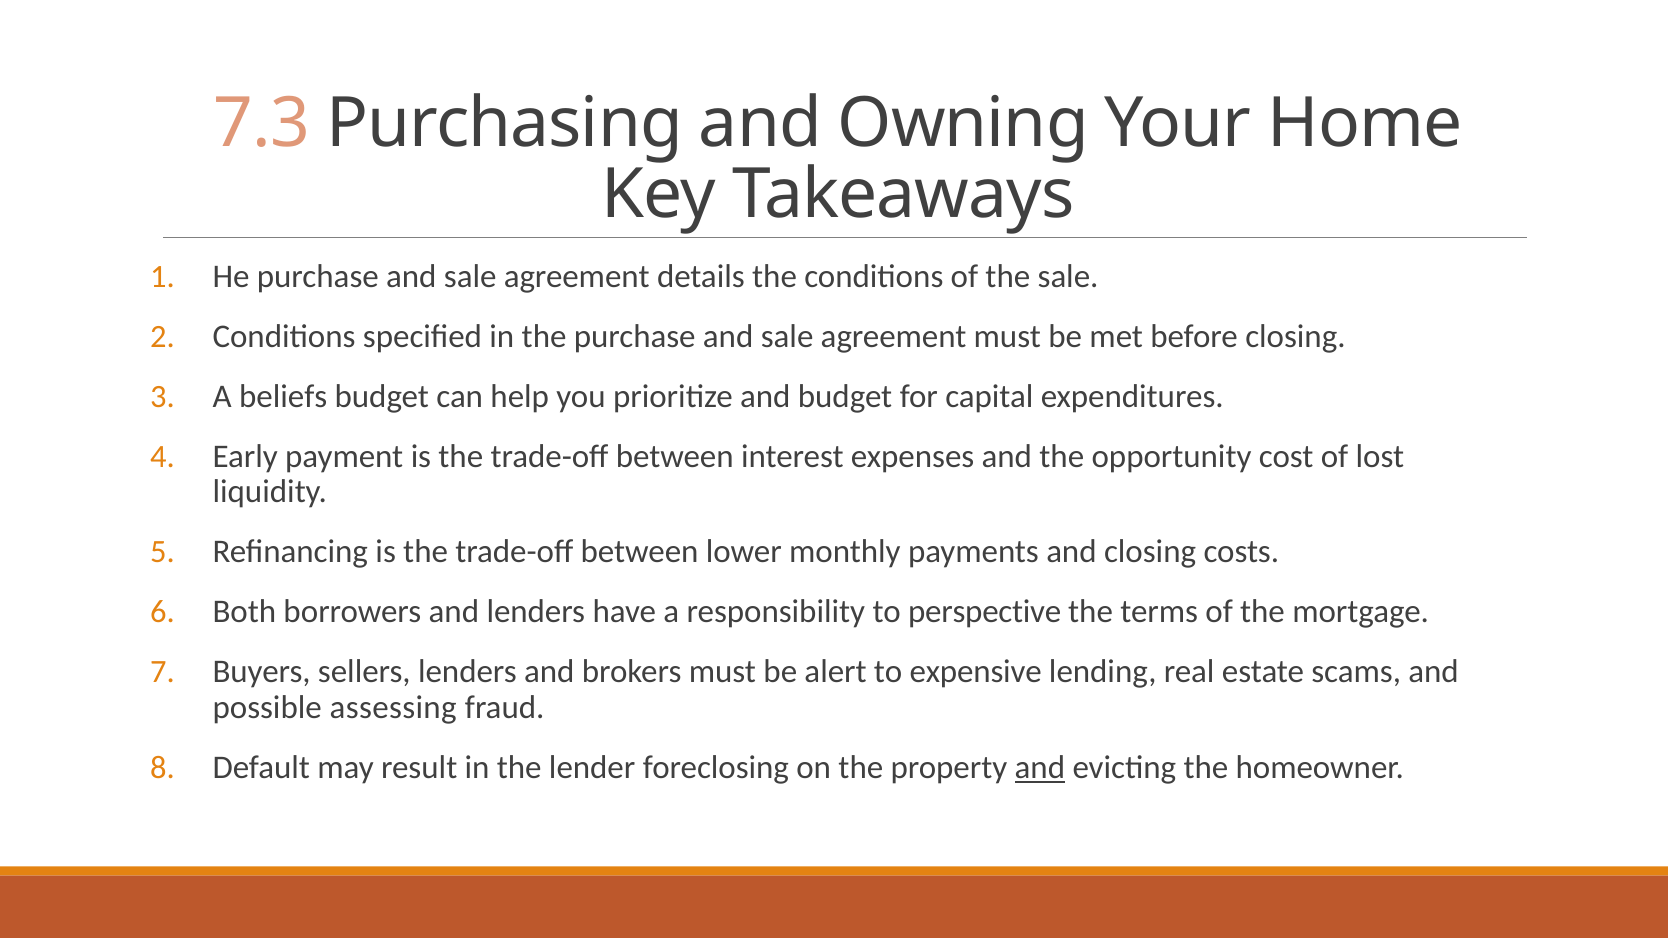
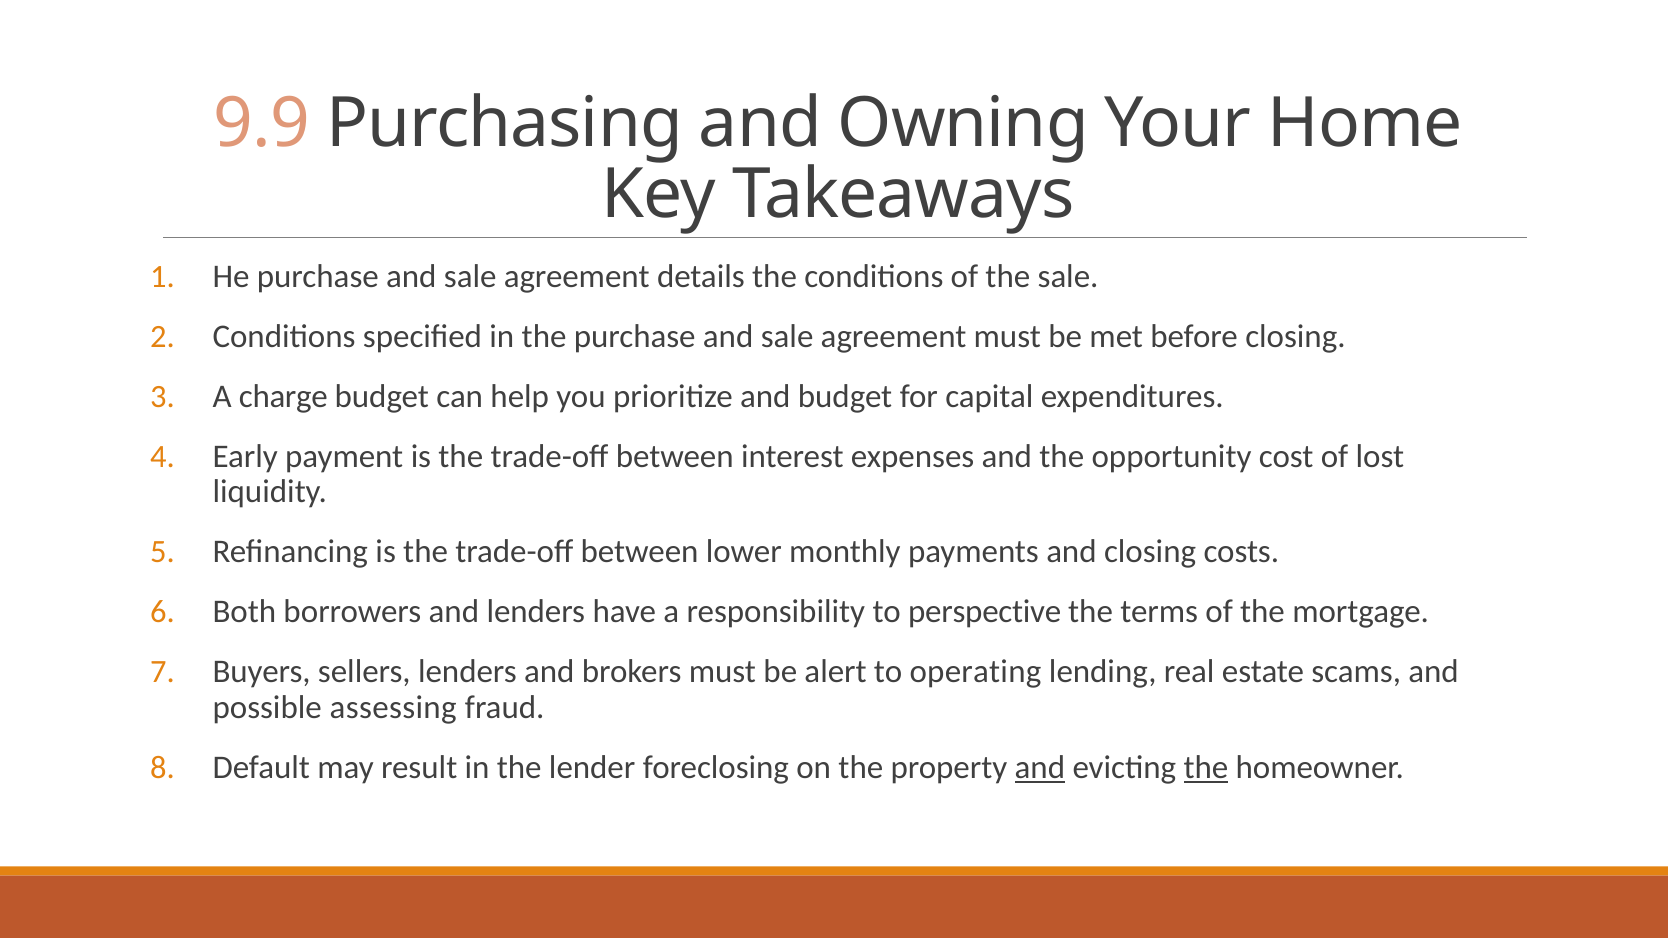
7.3: 7.3 -> 9.9
beliefs: beliefs -> charge
expensive: expensive -> operating
the at (1206, 768) underline: none -> present
